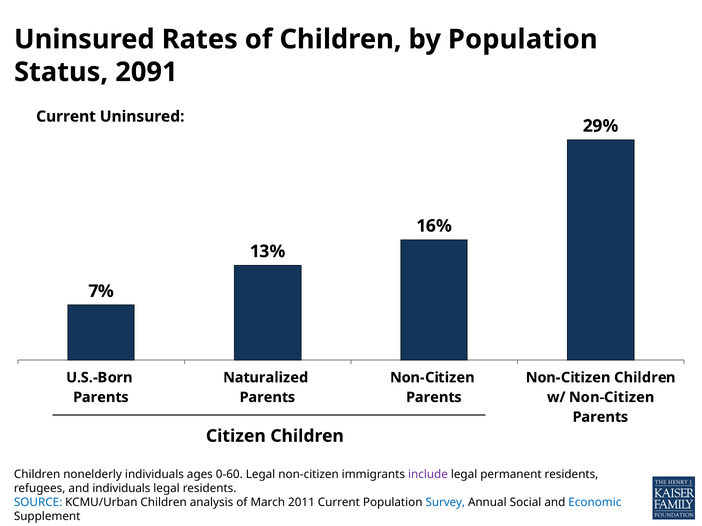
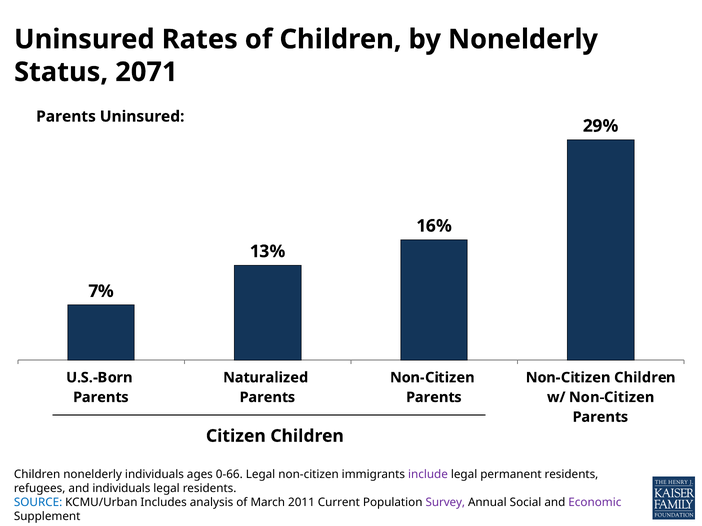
by Population: Population -> Nonelderly
2091: 2091 -> 2071
Current at (66, 117): Current -> Parents
0-60: 0-60 -> 0-66
KCMU/Urban Children: Children -> Includes
Survey colour: blue -> purple
Economic colour: blue -> purple
